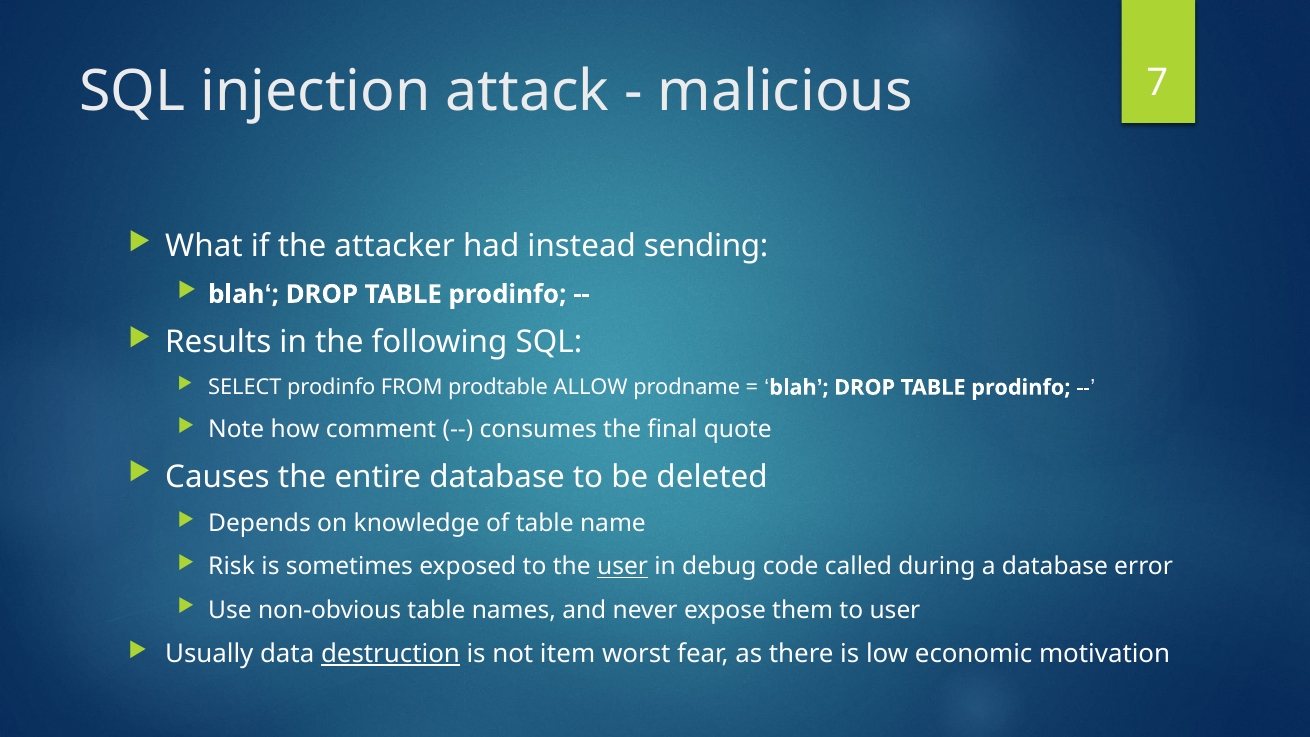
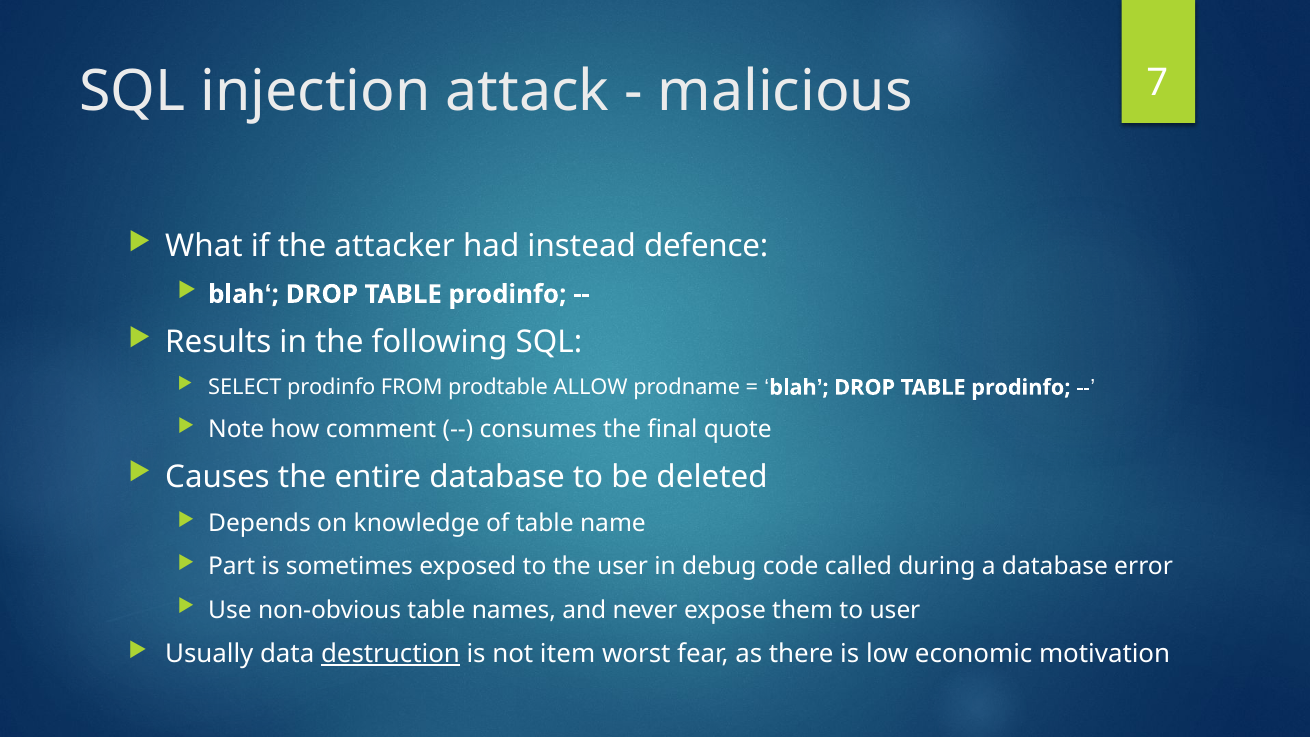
sending: sending -> defence
Risk: Risk -> Part
user at (623, 567) underline: present -> none
